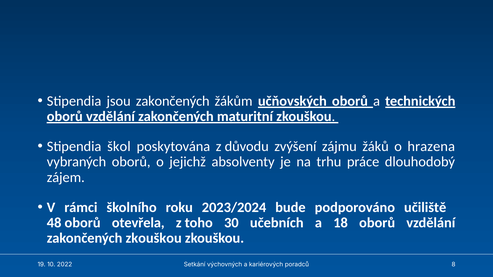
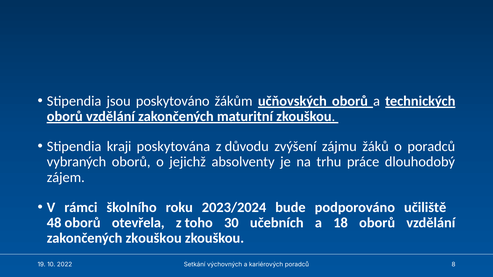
jsou zakončených: zakončených -> poskytováno
škol: škol -> kraji
o hrazena: hrazena -> poradců
